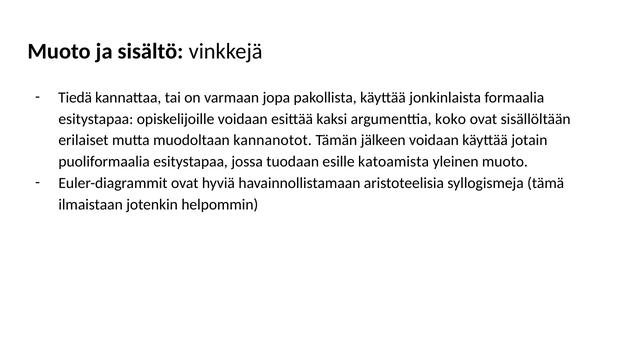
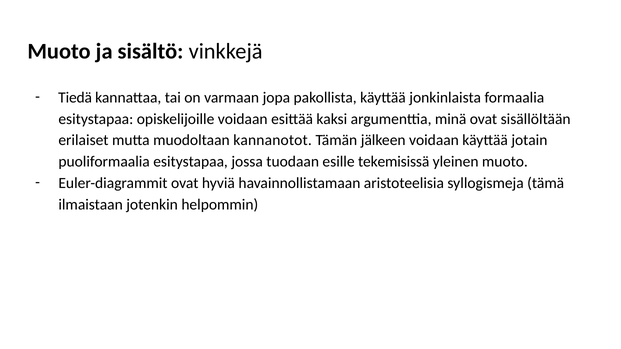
koko: koko -> minä
katoamista: katoamista -> tekemisissä
